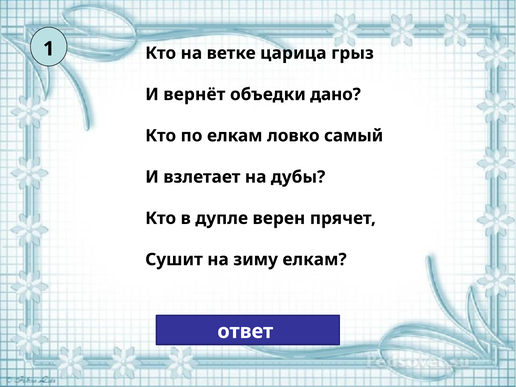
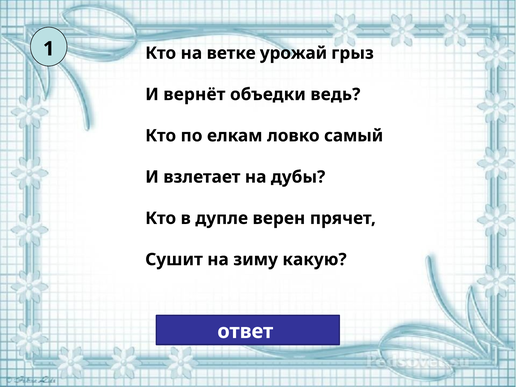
царица: царица -> урожай
дано: дано -> ведь
зиму елкам: елкам -> какую
